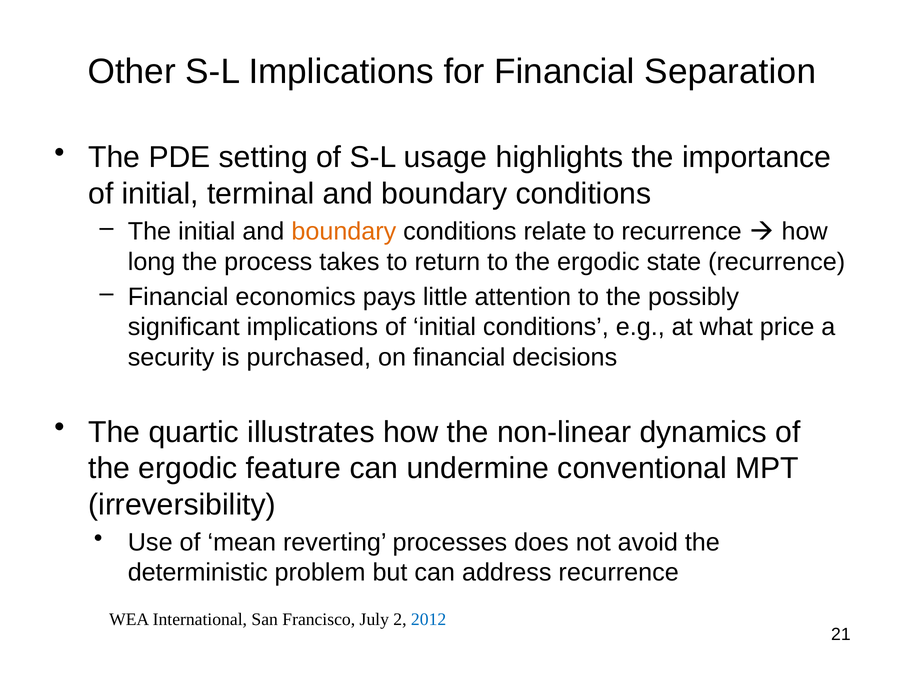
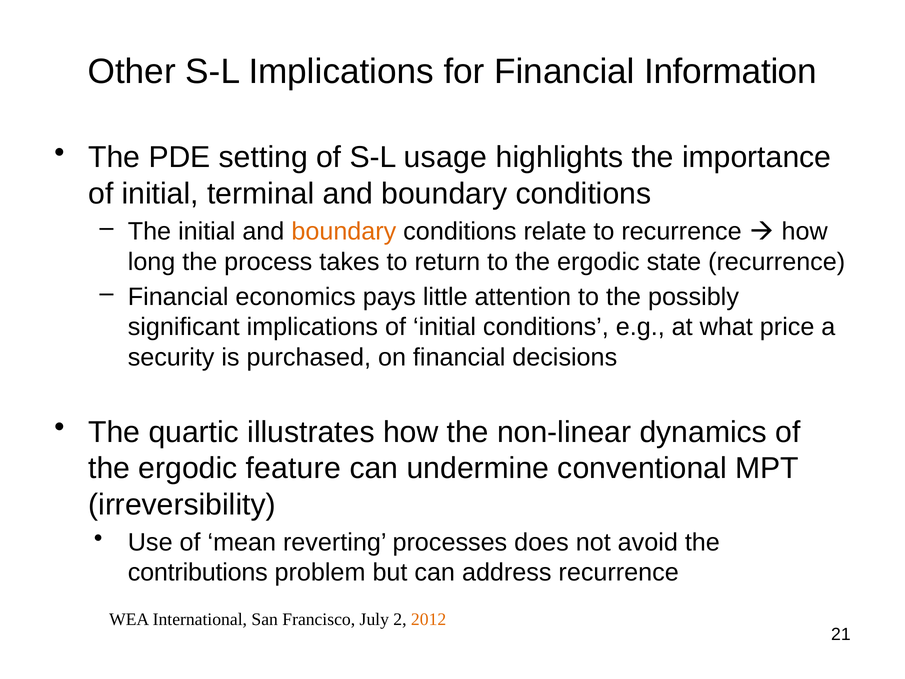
Separation: Separation -> Information
deterministic: deterministic -> contributions
2012 colour: blue -> orange
